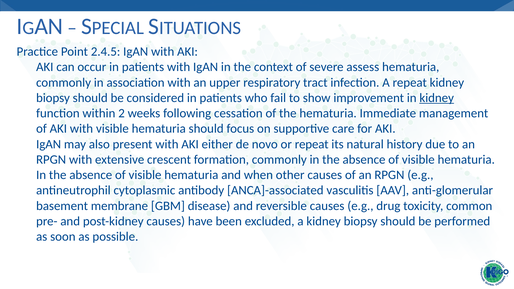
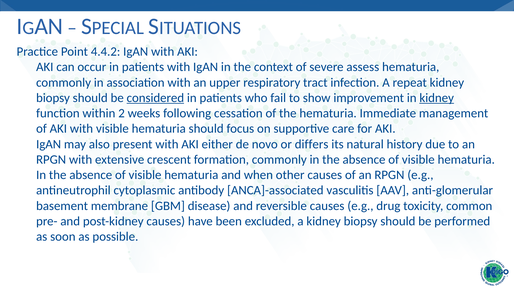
2.4.5: 2.4.5 -> 4.4.2
considered underline: none -> present
or repeat: repeat -> differs
